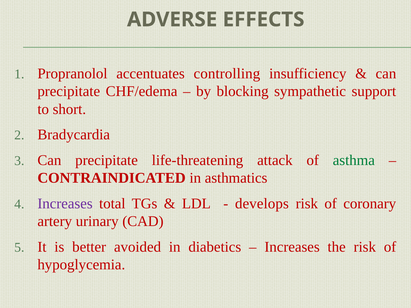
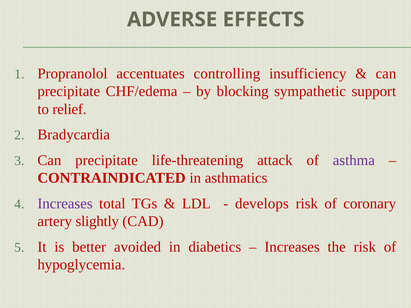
short: short -> relief
asthma colour: green -> purple
urinary: urinary -> slightly
